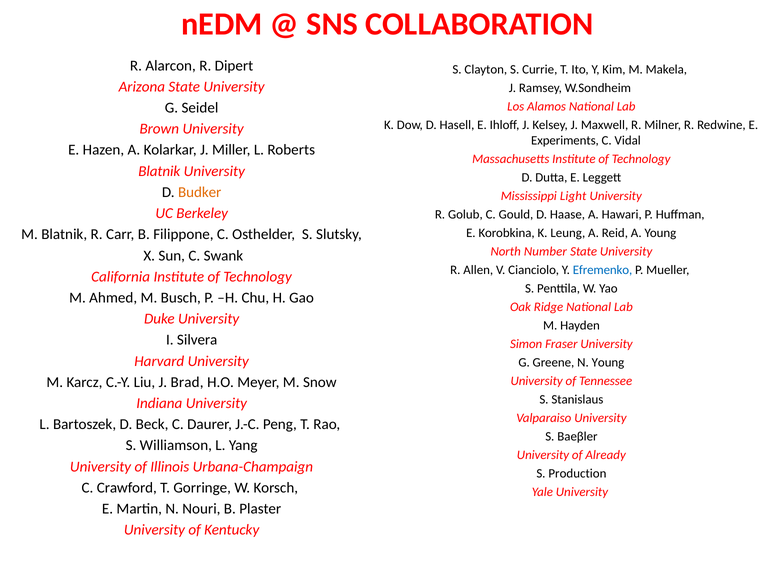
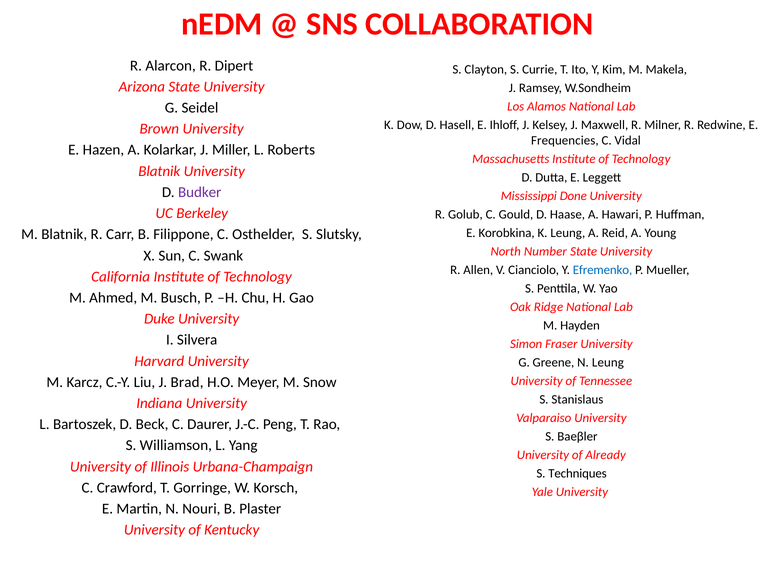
Experiments: Experiments -> Frequencies
Budker colour: orange -> purple
Light: Light -> Done
N Young: Young -> Leung
Production: Production -> Techniques
